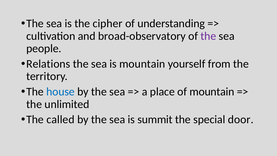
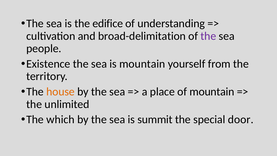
cipher: cipher -> edifice
broad-observatory: broad-observatory -> broad-delimitation
Relations: Relations -> Existence
house colour: blue -> orange
called: called -> which
